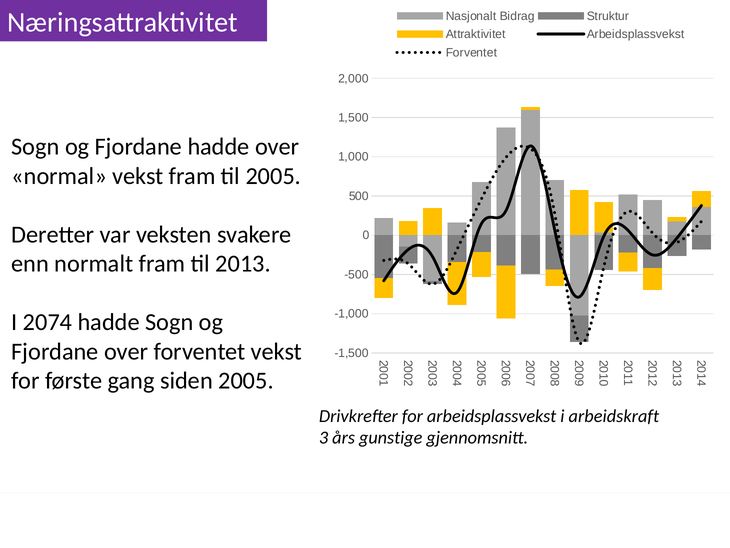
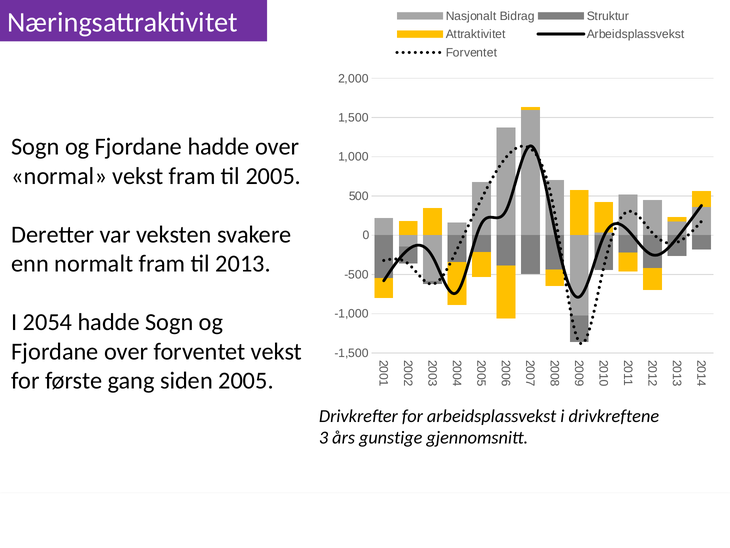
2074: 2074 -> 2054
arbeidskraft: arbeidskraft -> drivkreftene
